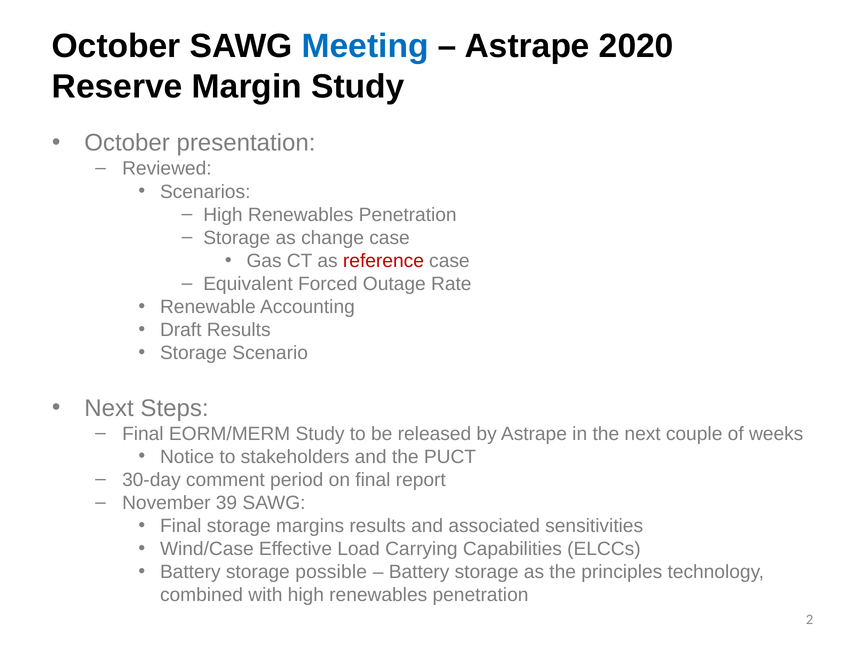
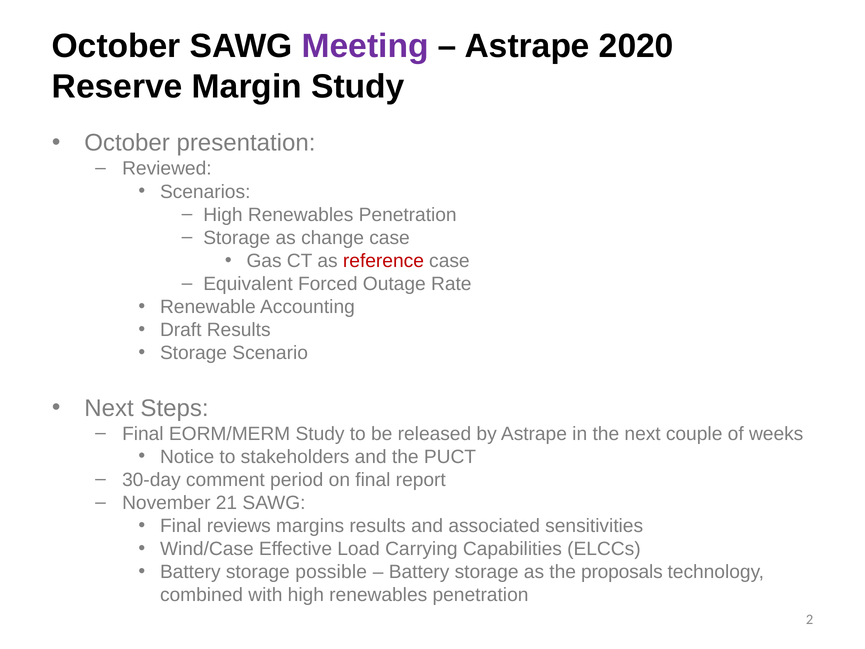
Meeting colour: blue -> purple
39: 39 -> 21
Final storage: storage -> reviews
principles: principles -> proposals
